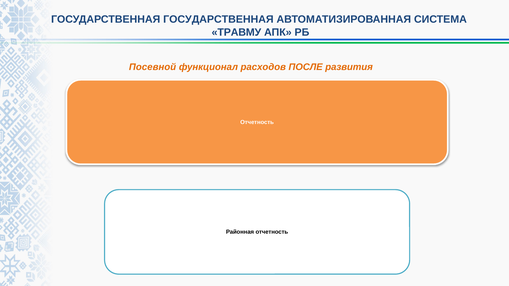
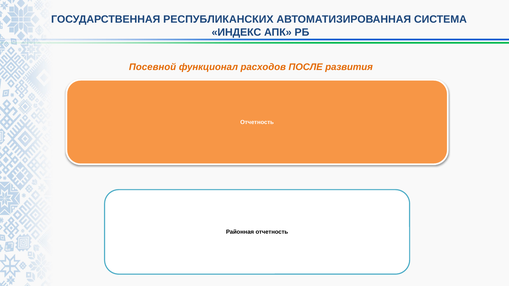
ГОСУДАРСТВЕННАЯ ГОСУДАРСТВЕННАЯ: ГОСУДАРСТВЕННАЯ -> РЕСПУБЛИКАНСКИХ
ТРАВМУ: ТРАВМУ -> ИНДЕКС
